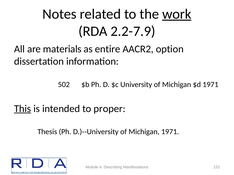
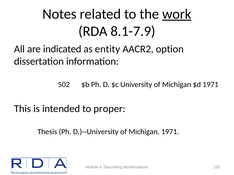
2.2-7.9: 2.2-7.9 -> 8.1-7.9
materials: materials -> indicated
entire: entire -> entity
This underline: present -> none
